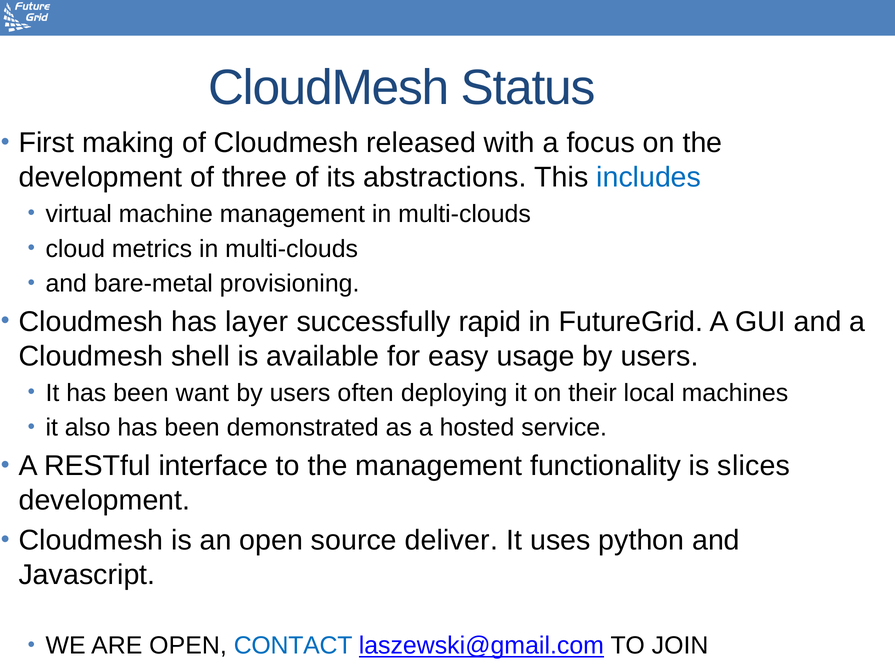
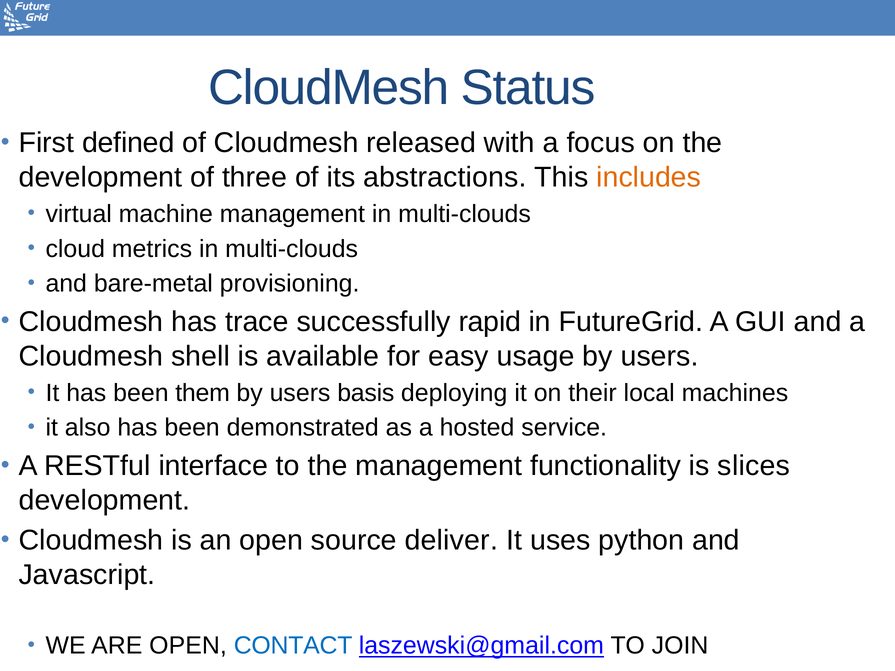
making: making -> defined
includes colour: blue -> orange
layer: layer -> trace
want: want -> them
often: often -> basis
